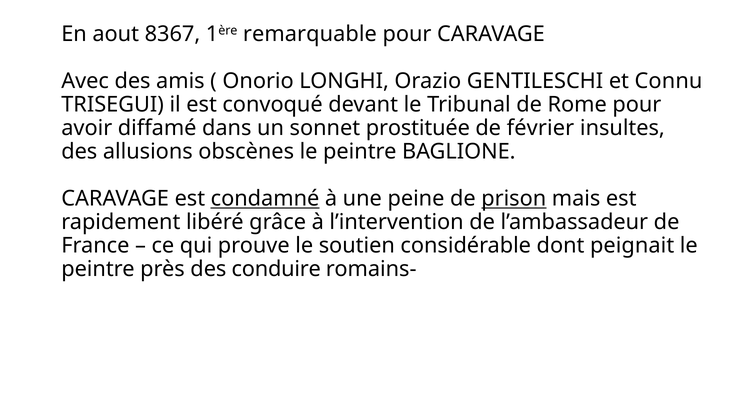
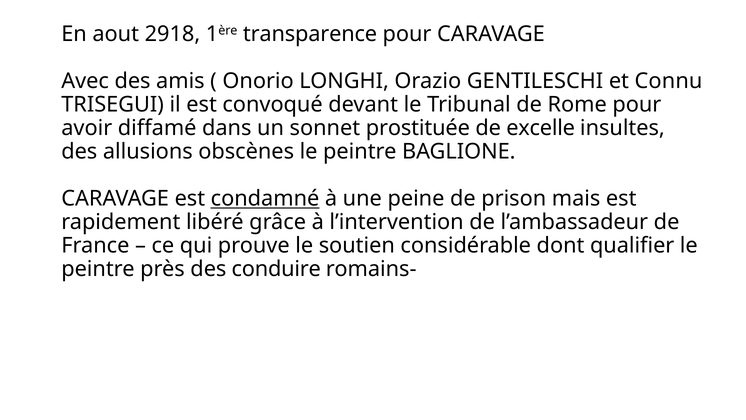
8367: 8367 -> 2918
remarquable: remarquable -> transparence
février: février -> excelle
prison underline: present -> none
peignait: peignait -> qualifier
